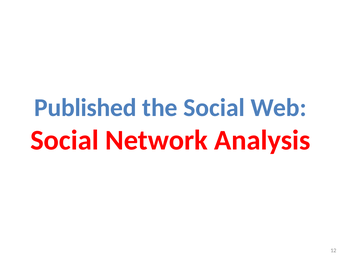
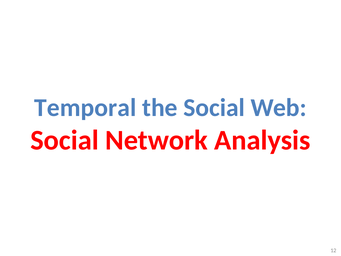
Published: Published -> Temporal
